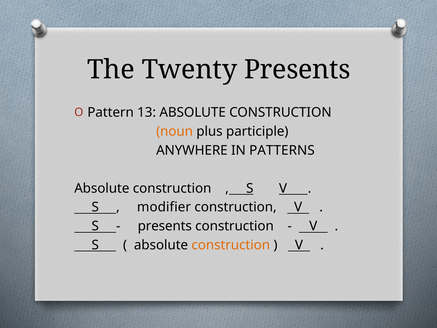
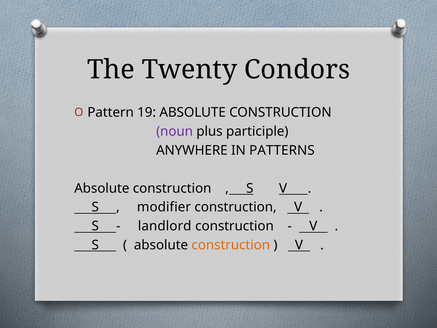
Twenty Presents: Presents -> Condors
13: 13 -> 19
noun colour: orange -> purple
presents at (165, 226): presents -> landlord
